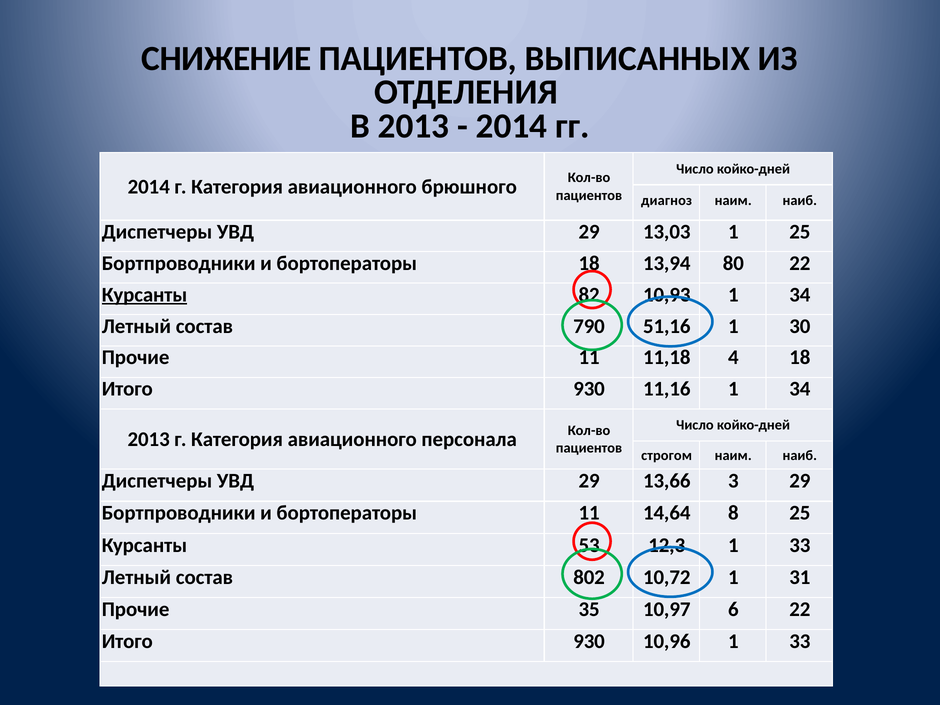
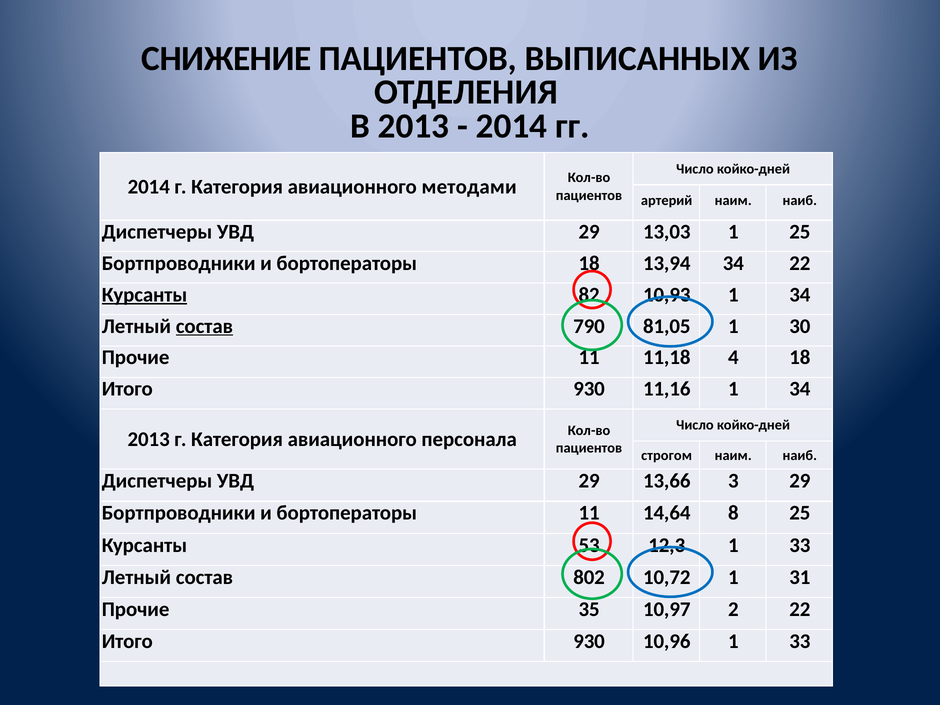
брюшного: брюшного -> методами
диагноз: диагноз -> артерий
13,94 80: 80 -> 34
состав at (204, 326) underline: none -> present
51,16: 51,16 -> 81,05
6: 6 -> 2
